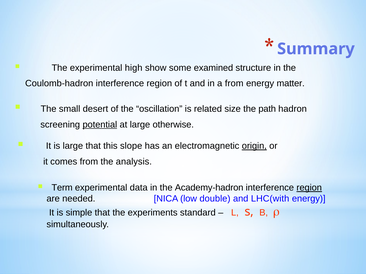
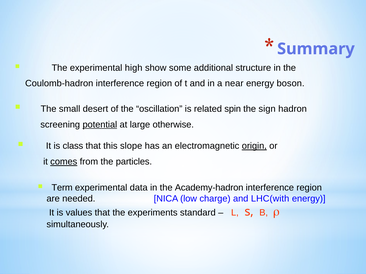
examined: examined -> additional
a from: from -> near
matter: matter -> boson
size: size -> spin
path: path -> sign
is large: large -> class
comes underline: none -> present
analysis: analysis -> particles
region at (309, 188) underline: present -> none
double: double -> charge
simple: simple -> values
